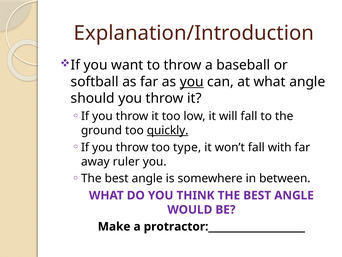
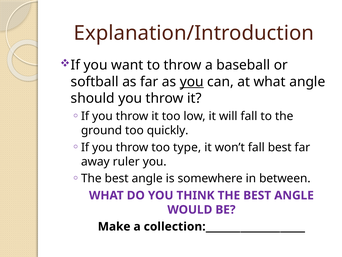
quickly underline: present -> none
fall with: with -> best
protractor:____________________: protractor:____________________ -> collection:____________________
